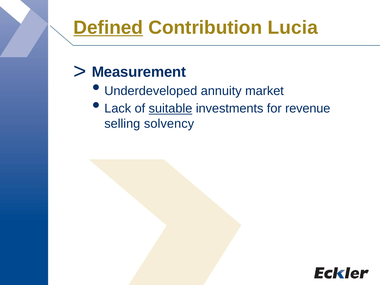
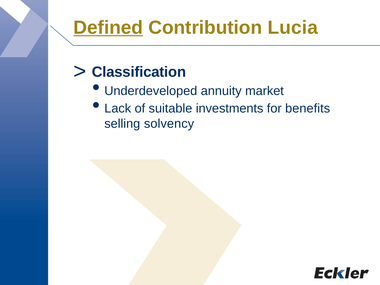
Measurement: Measurement -> Classification
suitable underline: present -> none
revenue: revenue -> benefits
